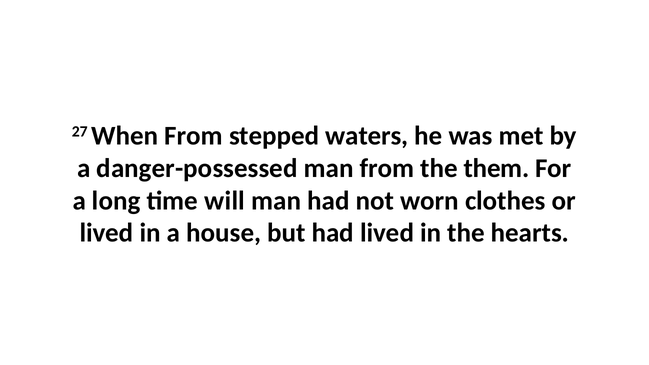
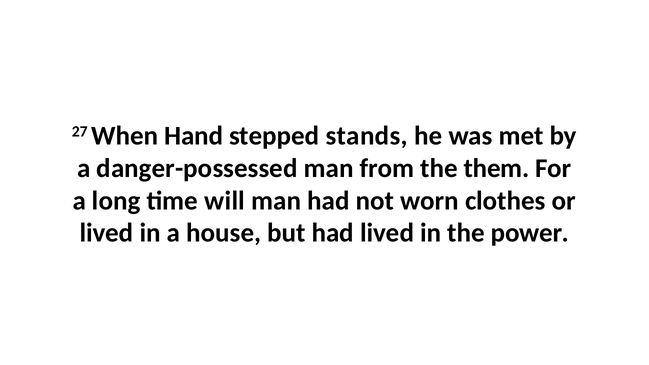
When From: From -> Hand
waters: waters -> stands
hearts: hearts -> power
